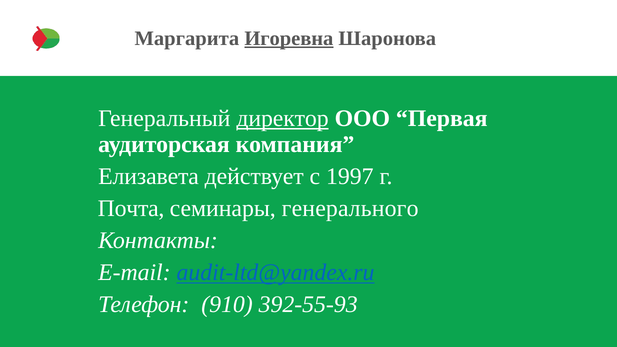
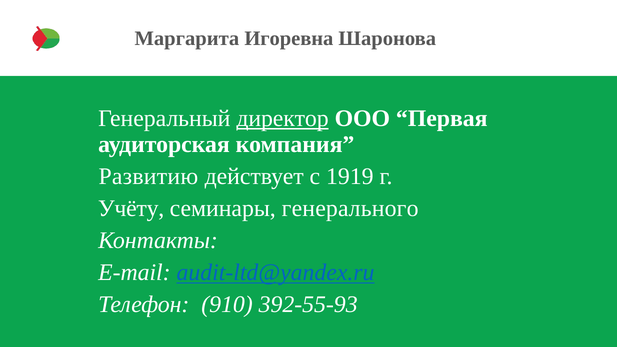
Игоревна underline: present -> none
Елизавета: Елизавета -> Развитию
1997: 1997 -> 1919
Почта: Почта -> Учёту
